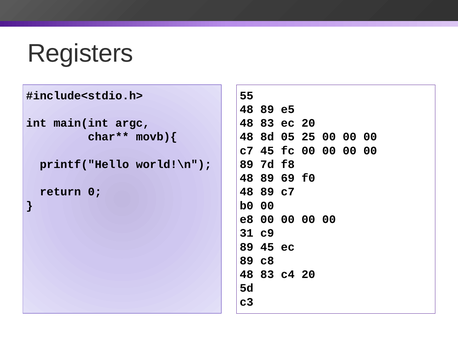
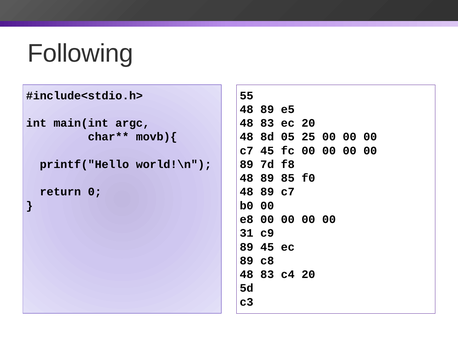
Registers: Registers -> Following
69: 69 -> 85
